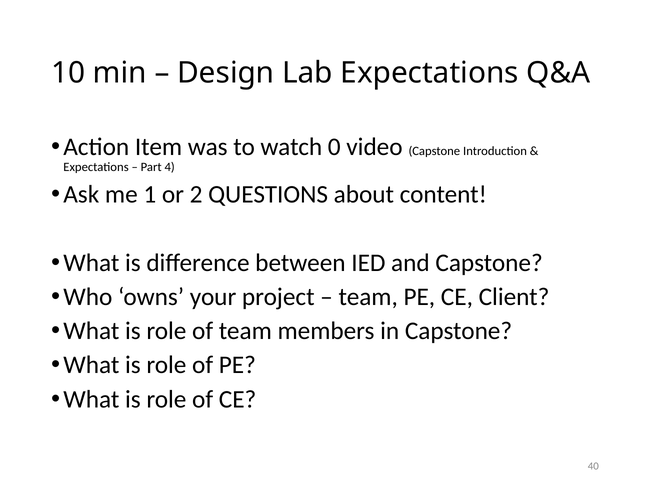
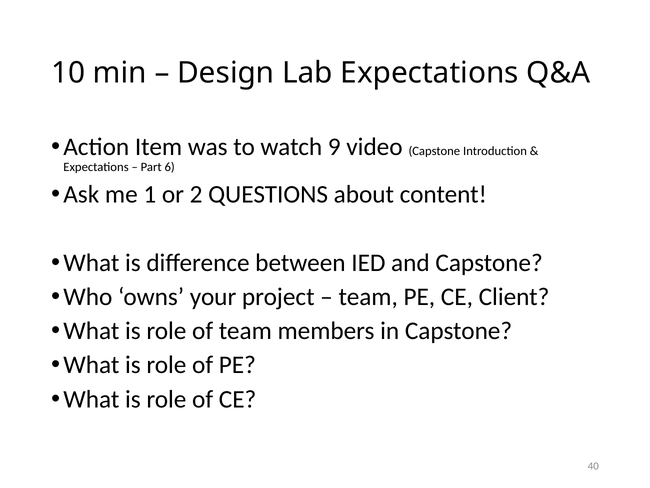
0: 0 -> 9
4: 4 -> 6
